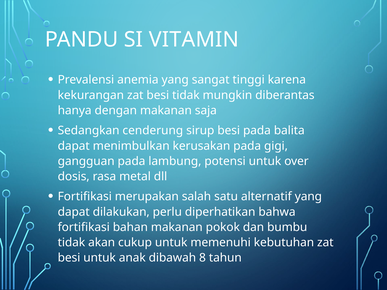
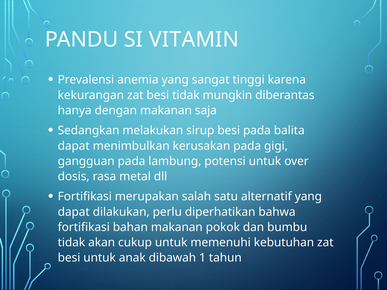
cenderung: cenderung -> melakukan
8: 8 -> 1
